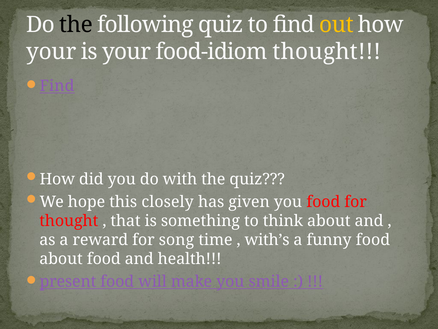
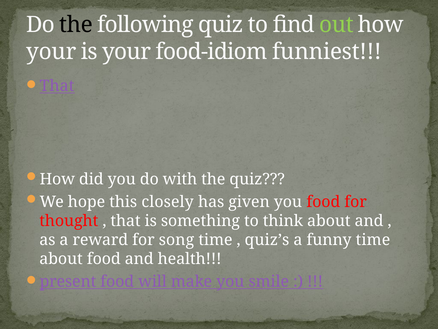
out colour: yellow -> light green
food-idiom thought: thought -> funniest
Find at (57, 86): Find -> That
with’s: with’s -> quiz’s
funny food: food -> time
